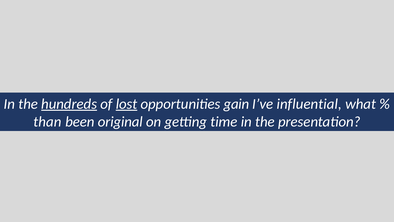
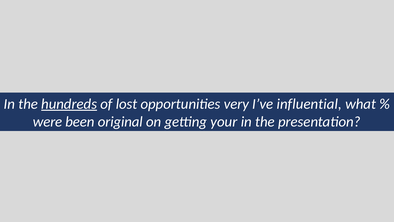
lost underline: present -> none
gain: gain -> very
than: than -> were
time: time -> your
